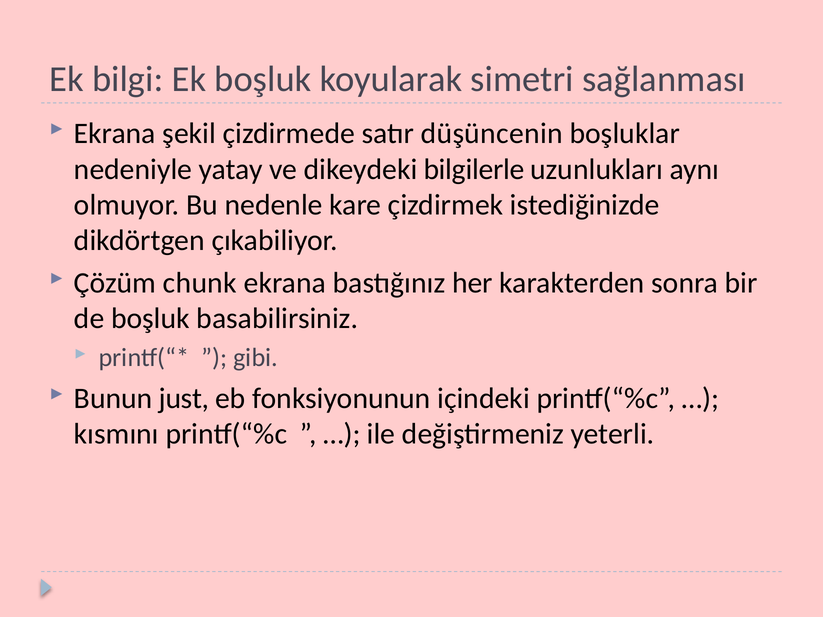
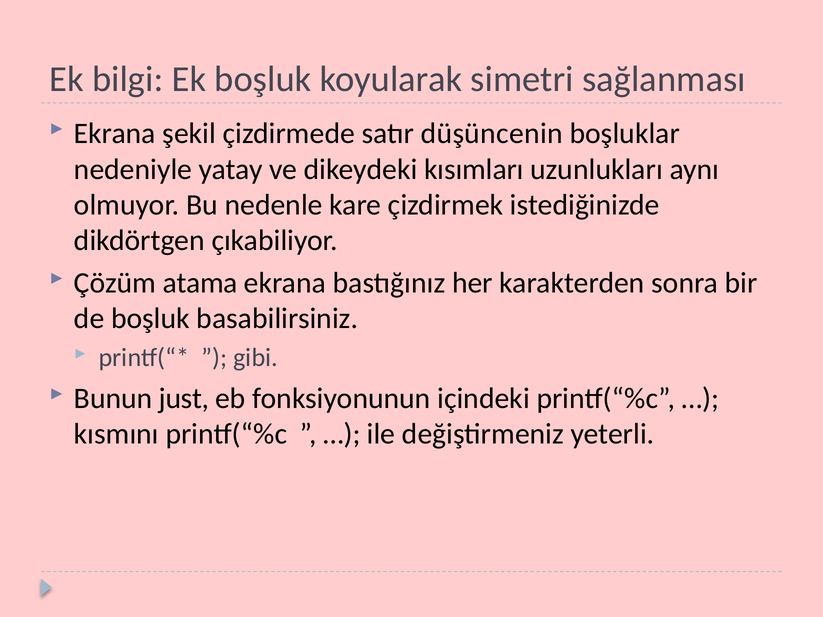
bilgilerle: bilgilerle -> kısımları
chunk: chunk -> atama
